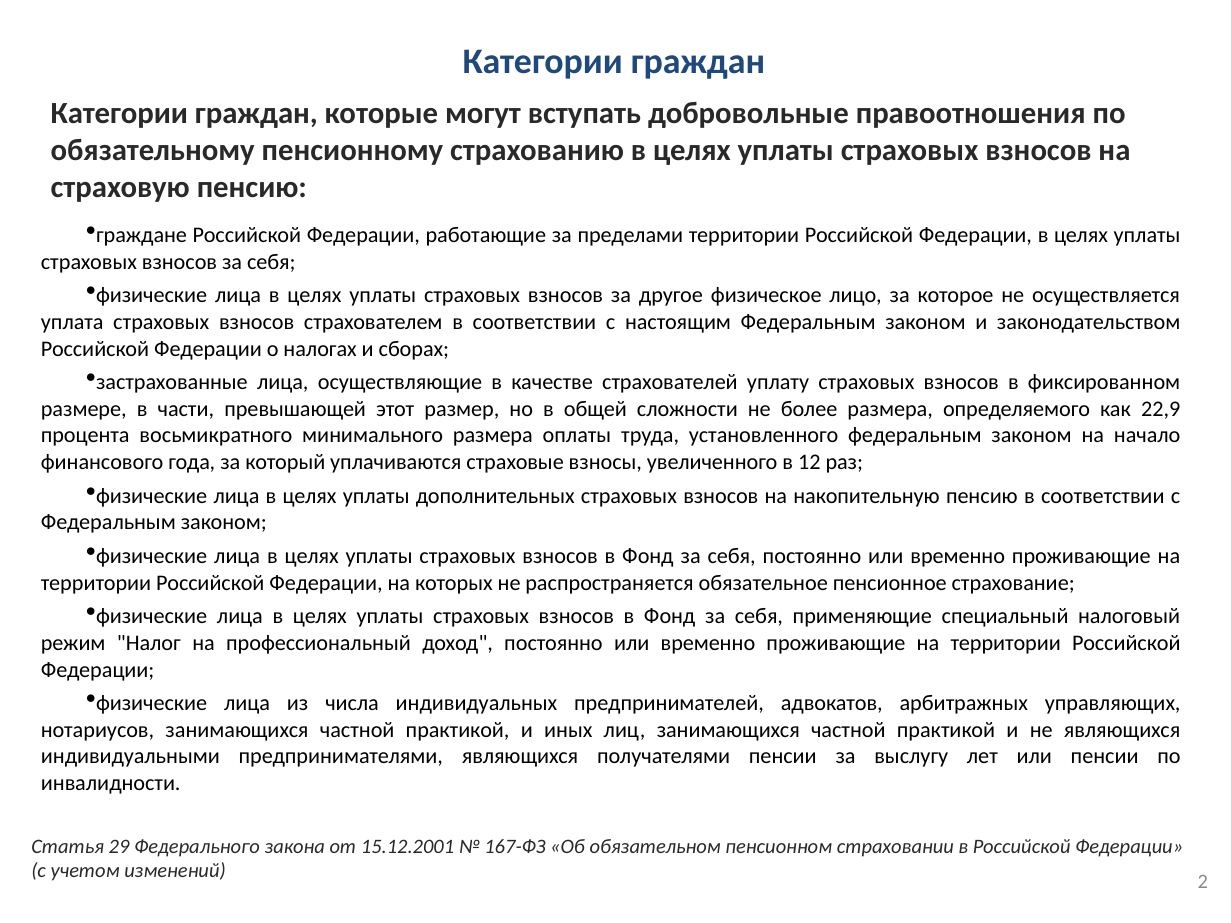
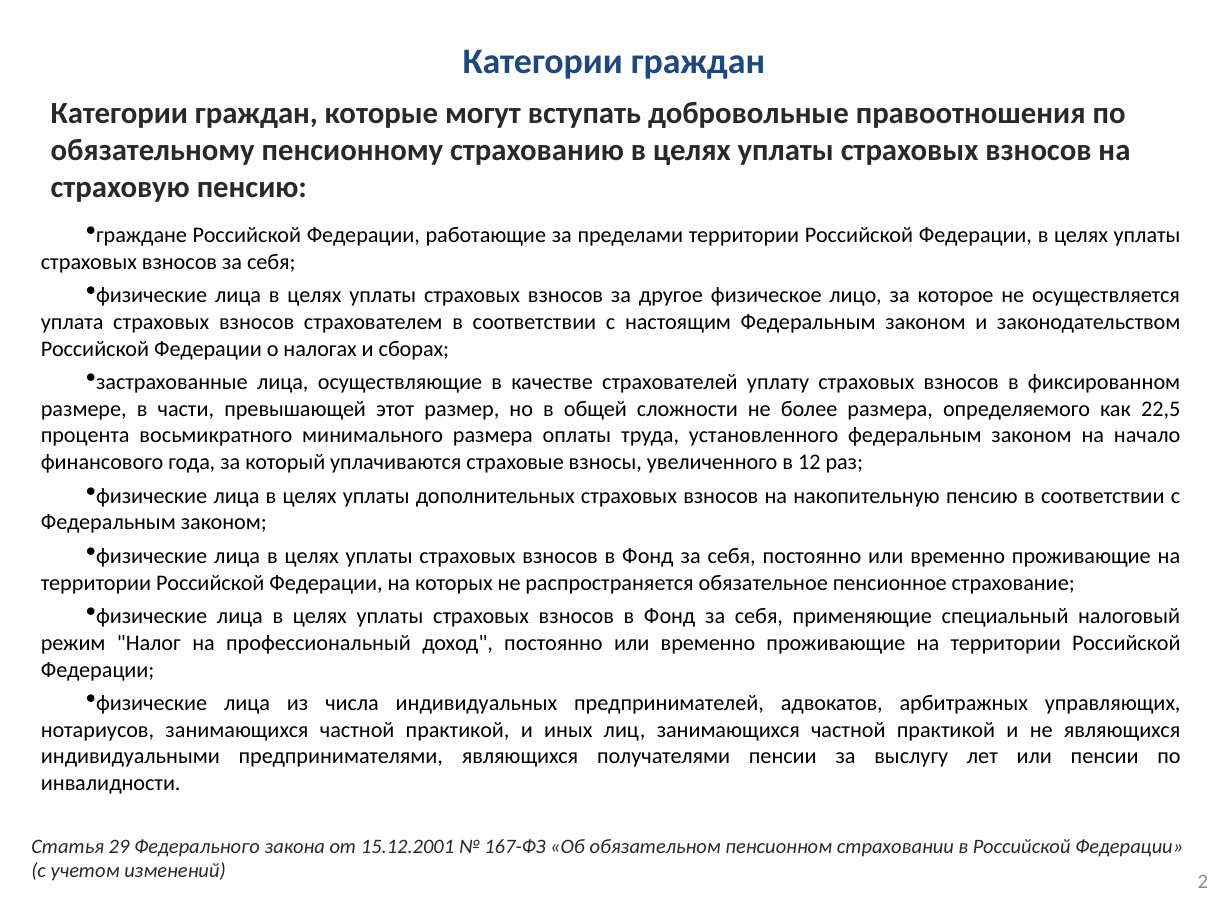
22,9: 22,9 -> 22,5
